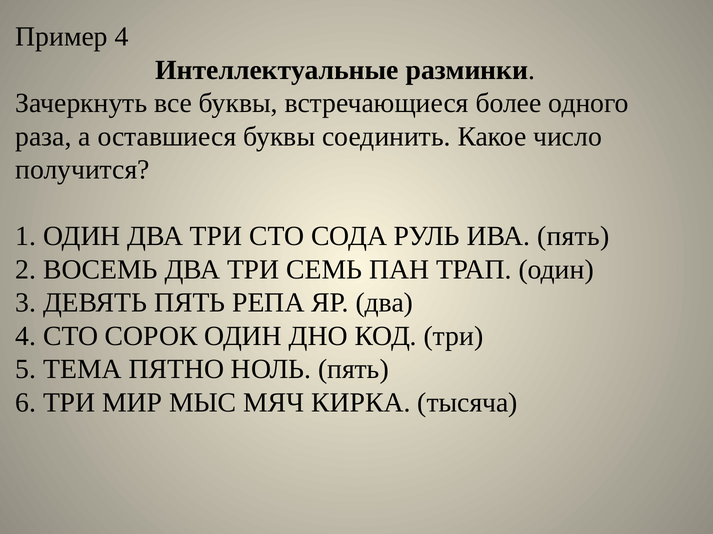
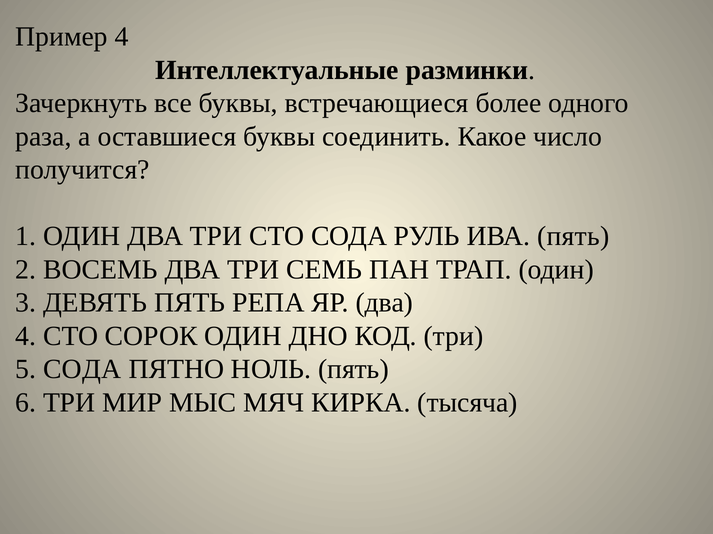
5 ТЕМА: ТЕМА -> СОДА
